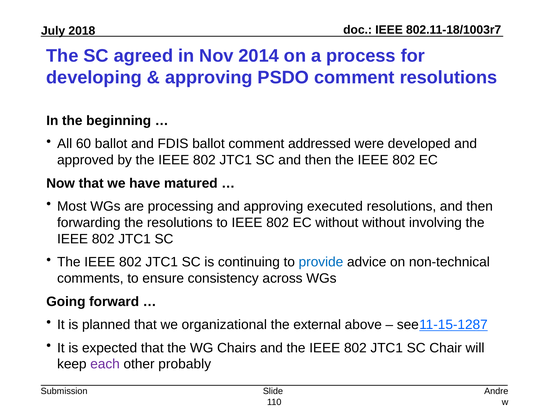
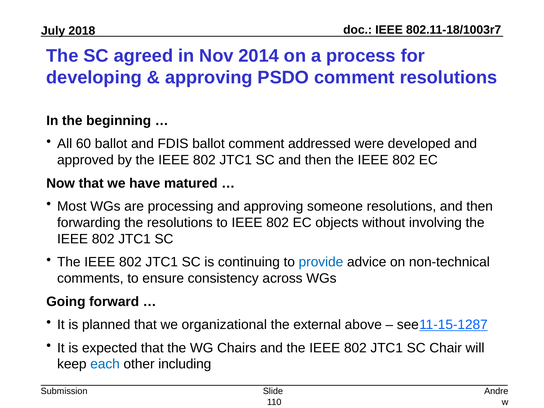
executed: executed -> someone
EC without: without -> objects
each colour: purple -> blue
probably: probably -> including
